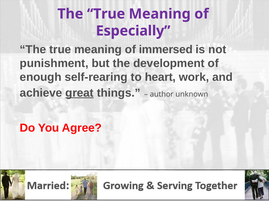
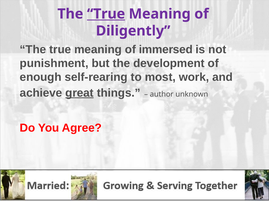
True at (106, 14) underline: none -> present
Especially: Especially -> Diligently
heart: heart -> most
